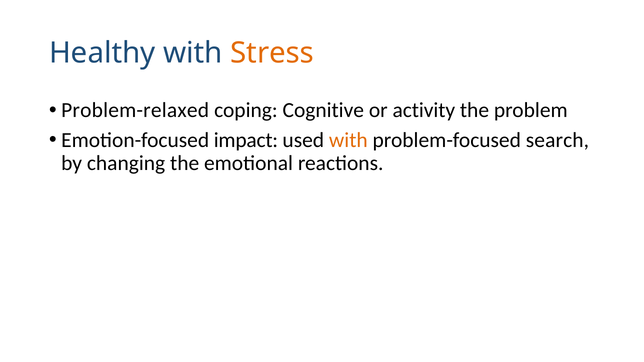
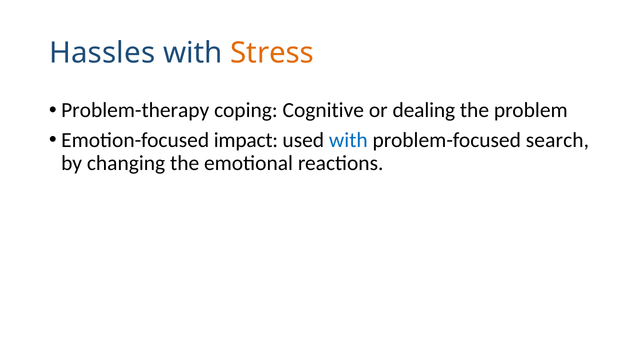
Healthy: Healthy -> Hassles
Problem-relaxed: Problem-relaxed -> Problem-therapy
activity: activity -> dealing
with at (348, 140) colour: orange -> blue
